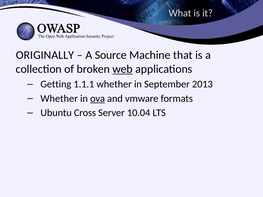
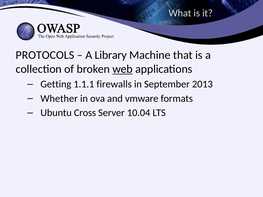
ORIGINALLY: ORIGINALLY -> PROTOCOLS
Source: Source -> Library
1.1.1 whether: whether -> firewalls
ova underline: present -> none
